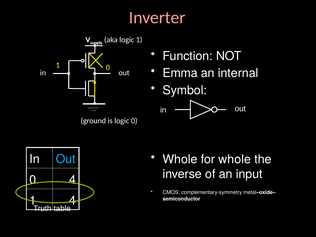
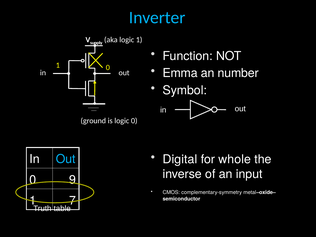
Inverter colour: pink -> light blue
internal: internal -> number
Whole at (180, 159): Whole -> Digital
0 4: 4 -> 9
1 4: 4 -> 7
